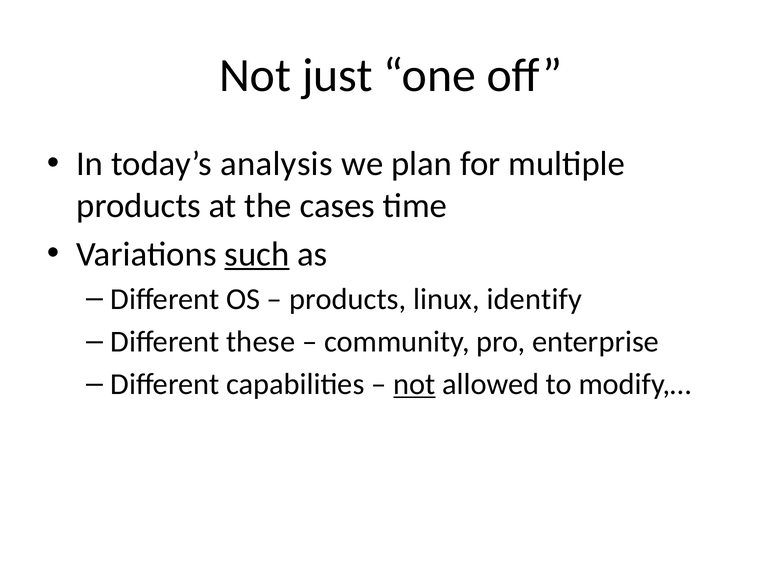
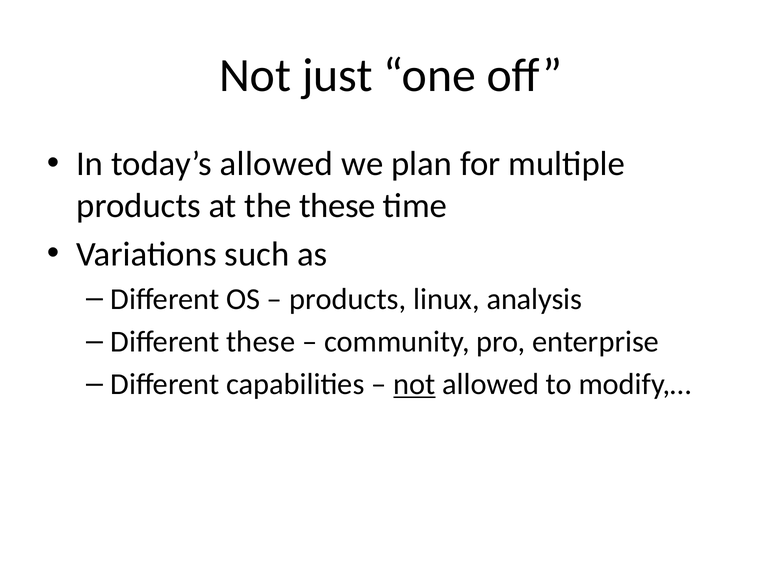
today’s analysis: analysis -> allowed
the cases: cases -> these
such underline: present -> none
identify: identify -> analysis
